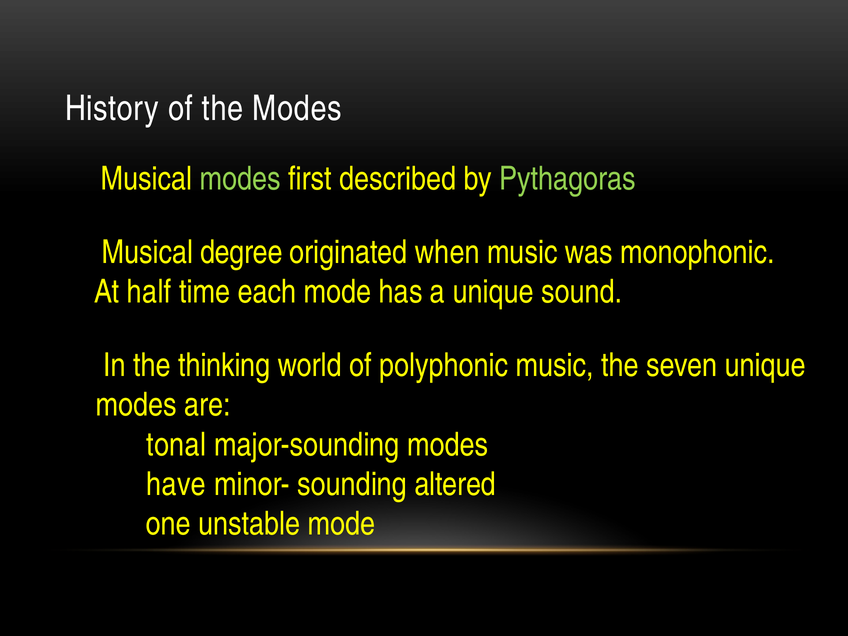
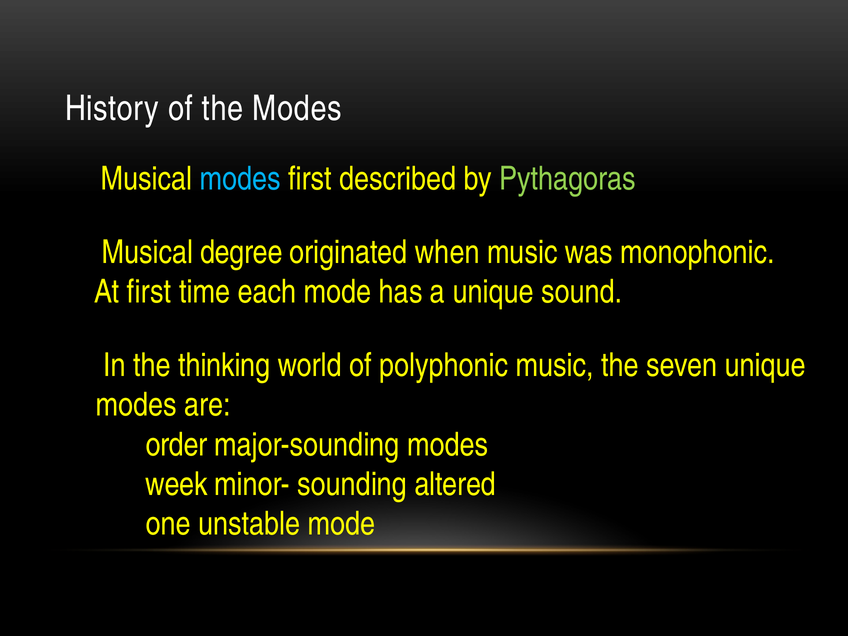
modes at (240, 179) colour: light green -> light blue
At half: half -> first
tonal: tonal -> order
have: have -> week
